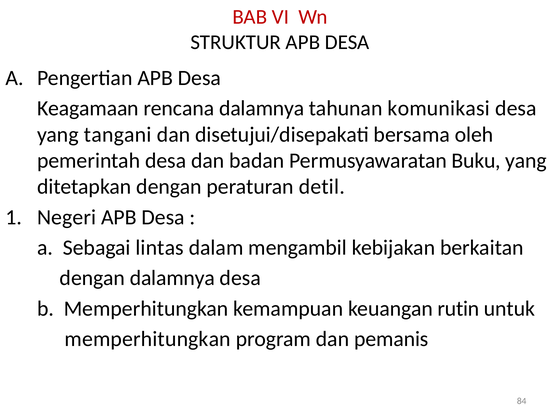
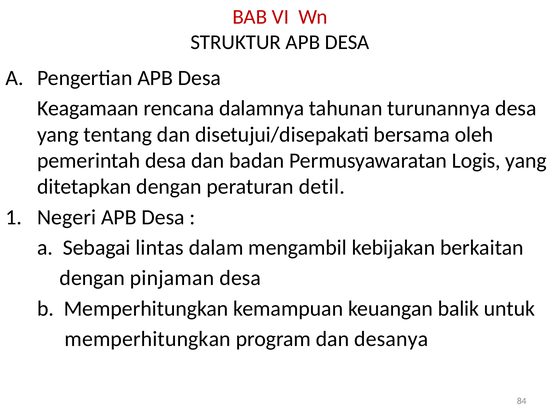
komunikasi: komunikasi -> turunannya
tangani: tangani -> tentang
Buku: Buku -> Logis
dengan dalamnya: dalamnya -> pinjaman
rutin: rutin -> balik
pemanis: pemanis -> desanya
